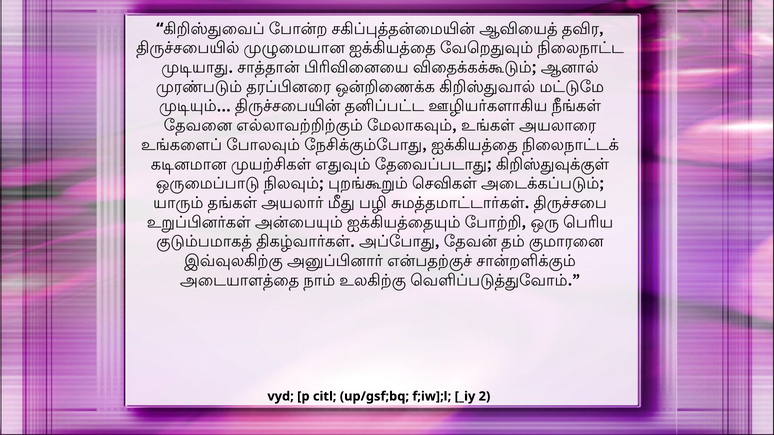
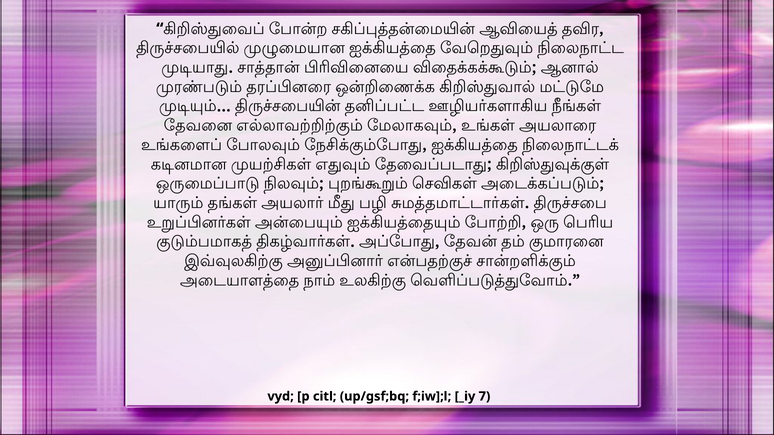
2: 2 -> 7
